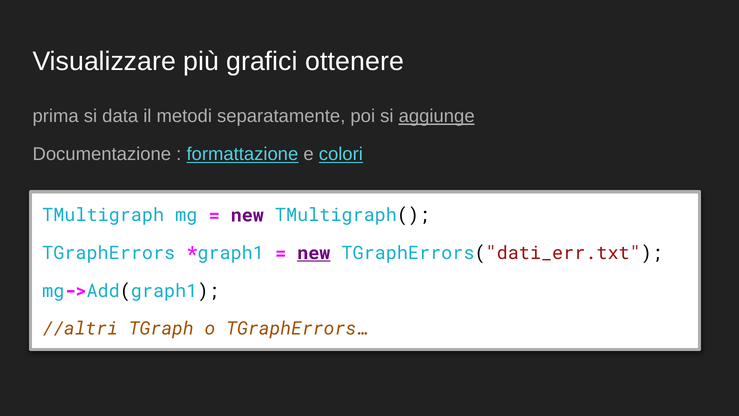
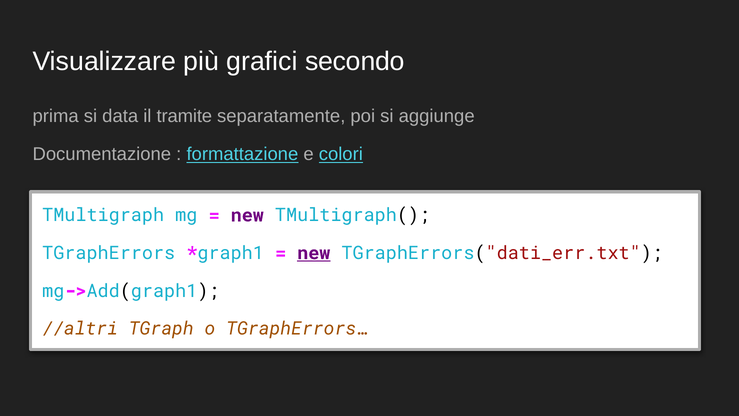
ottenere: ottenere -> secondo
metodi: metodi -> tramite
aggiunge underline: present -> none
